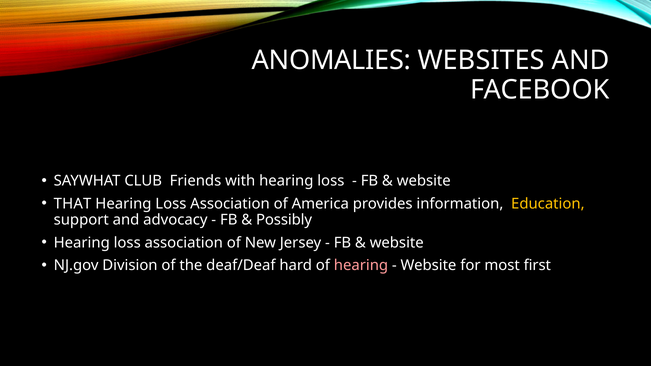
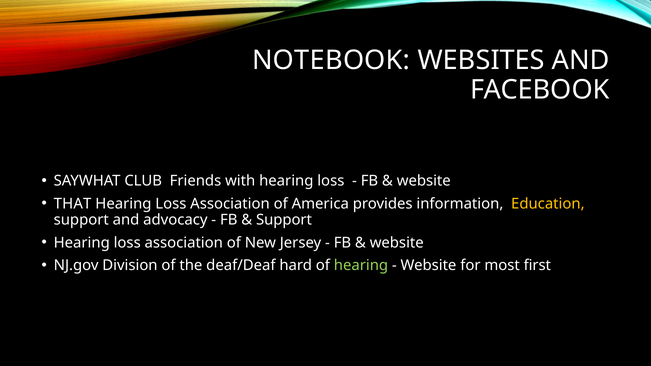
ANOMALIES: ANOMALIES -> NOTEBOOK
Possibly at (284, 220): Possibly -> Support
hearing at (361, 266) colour: pink -> light green
